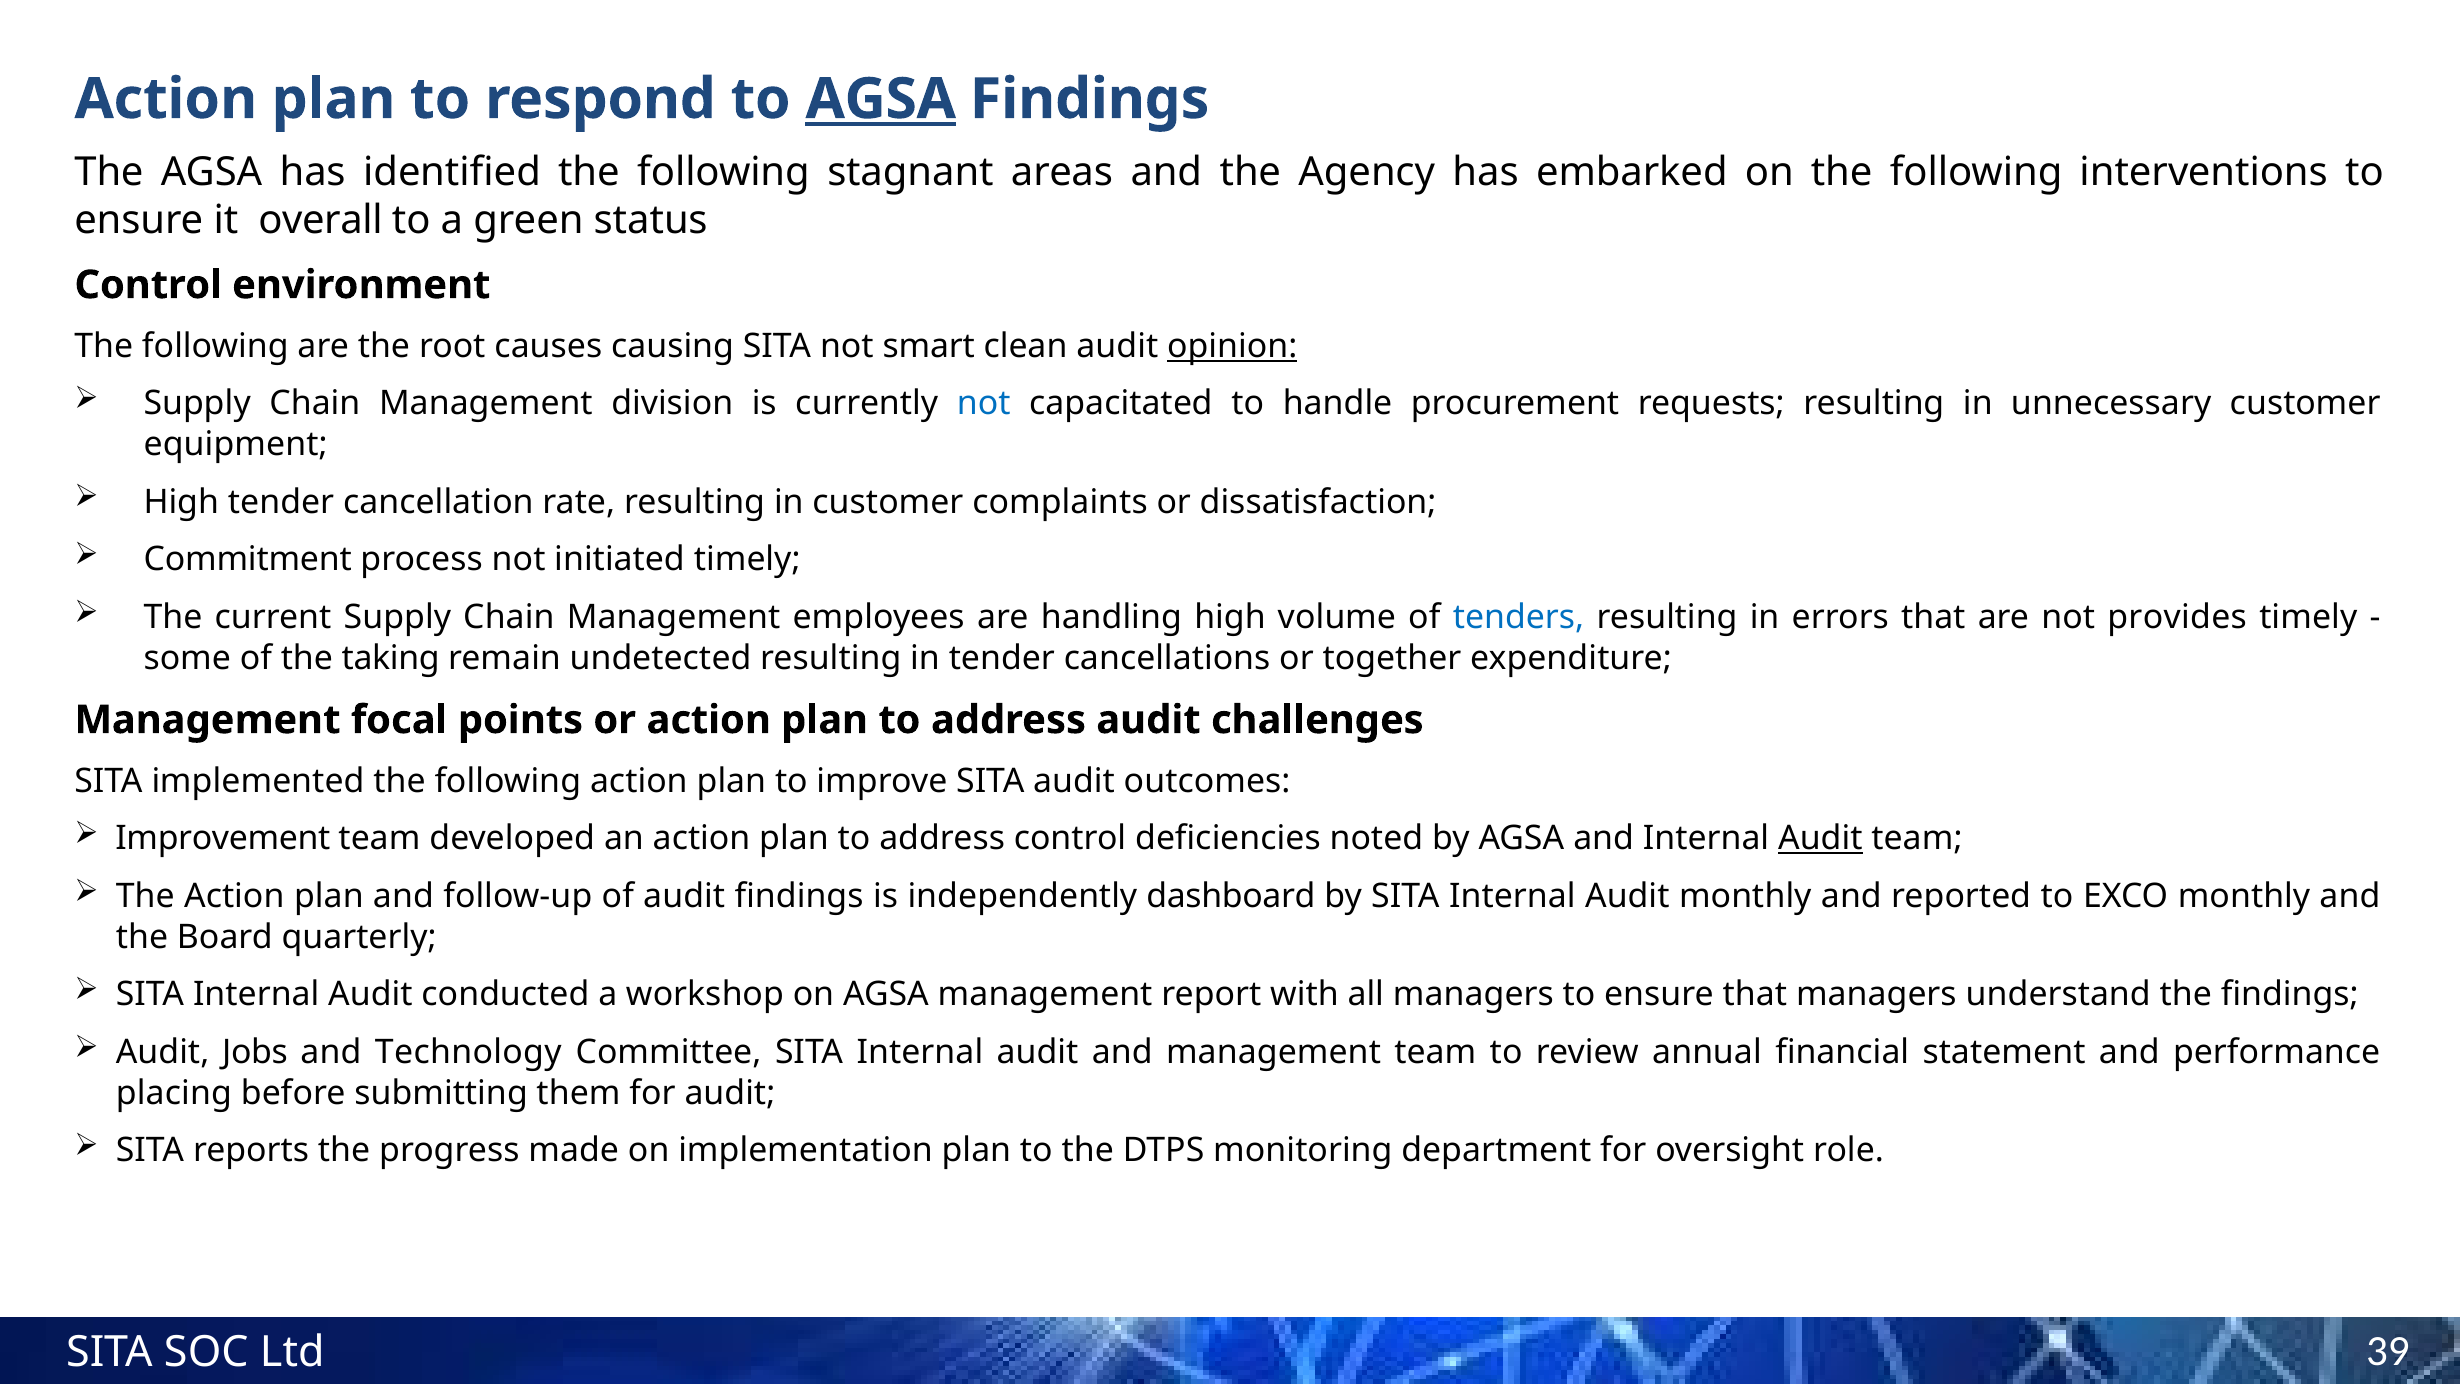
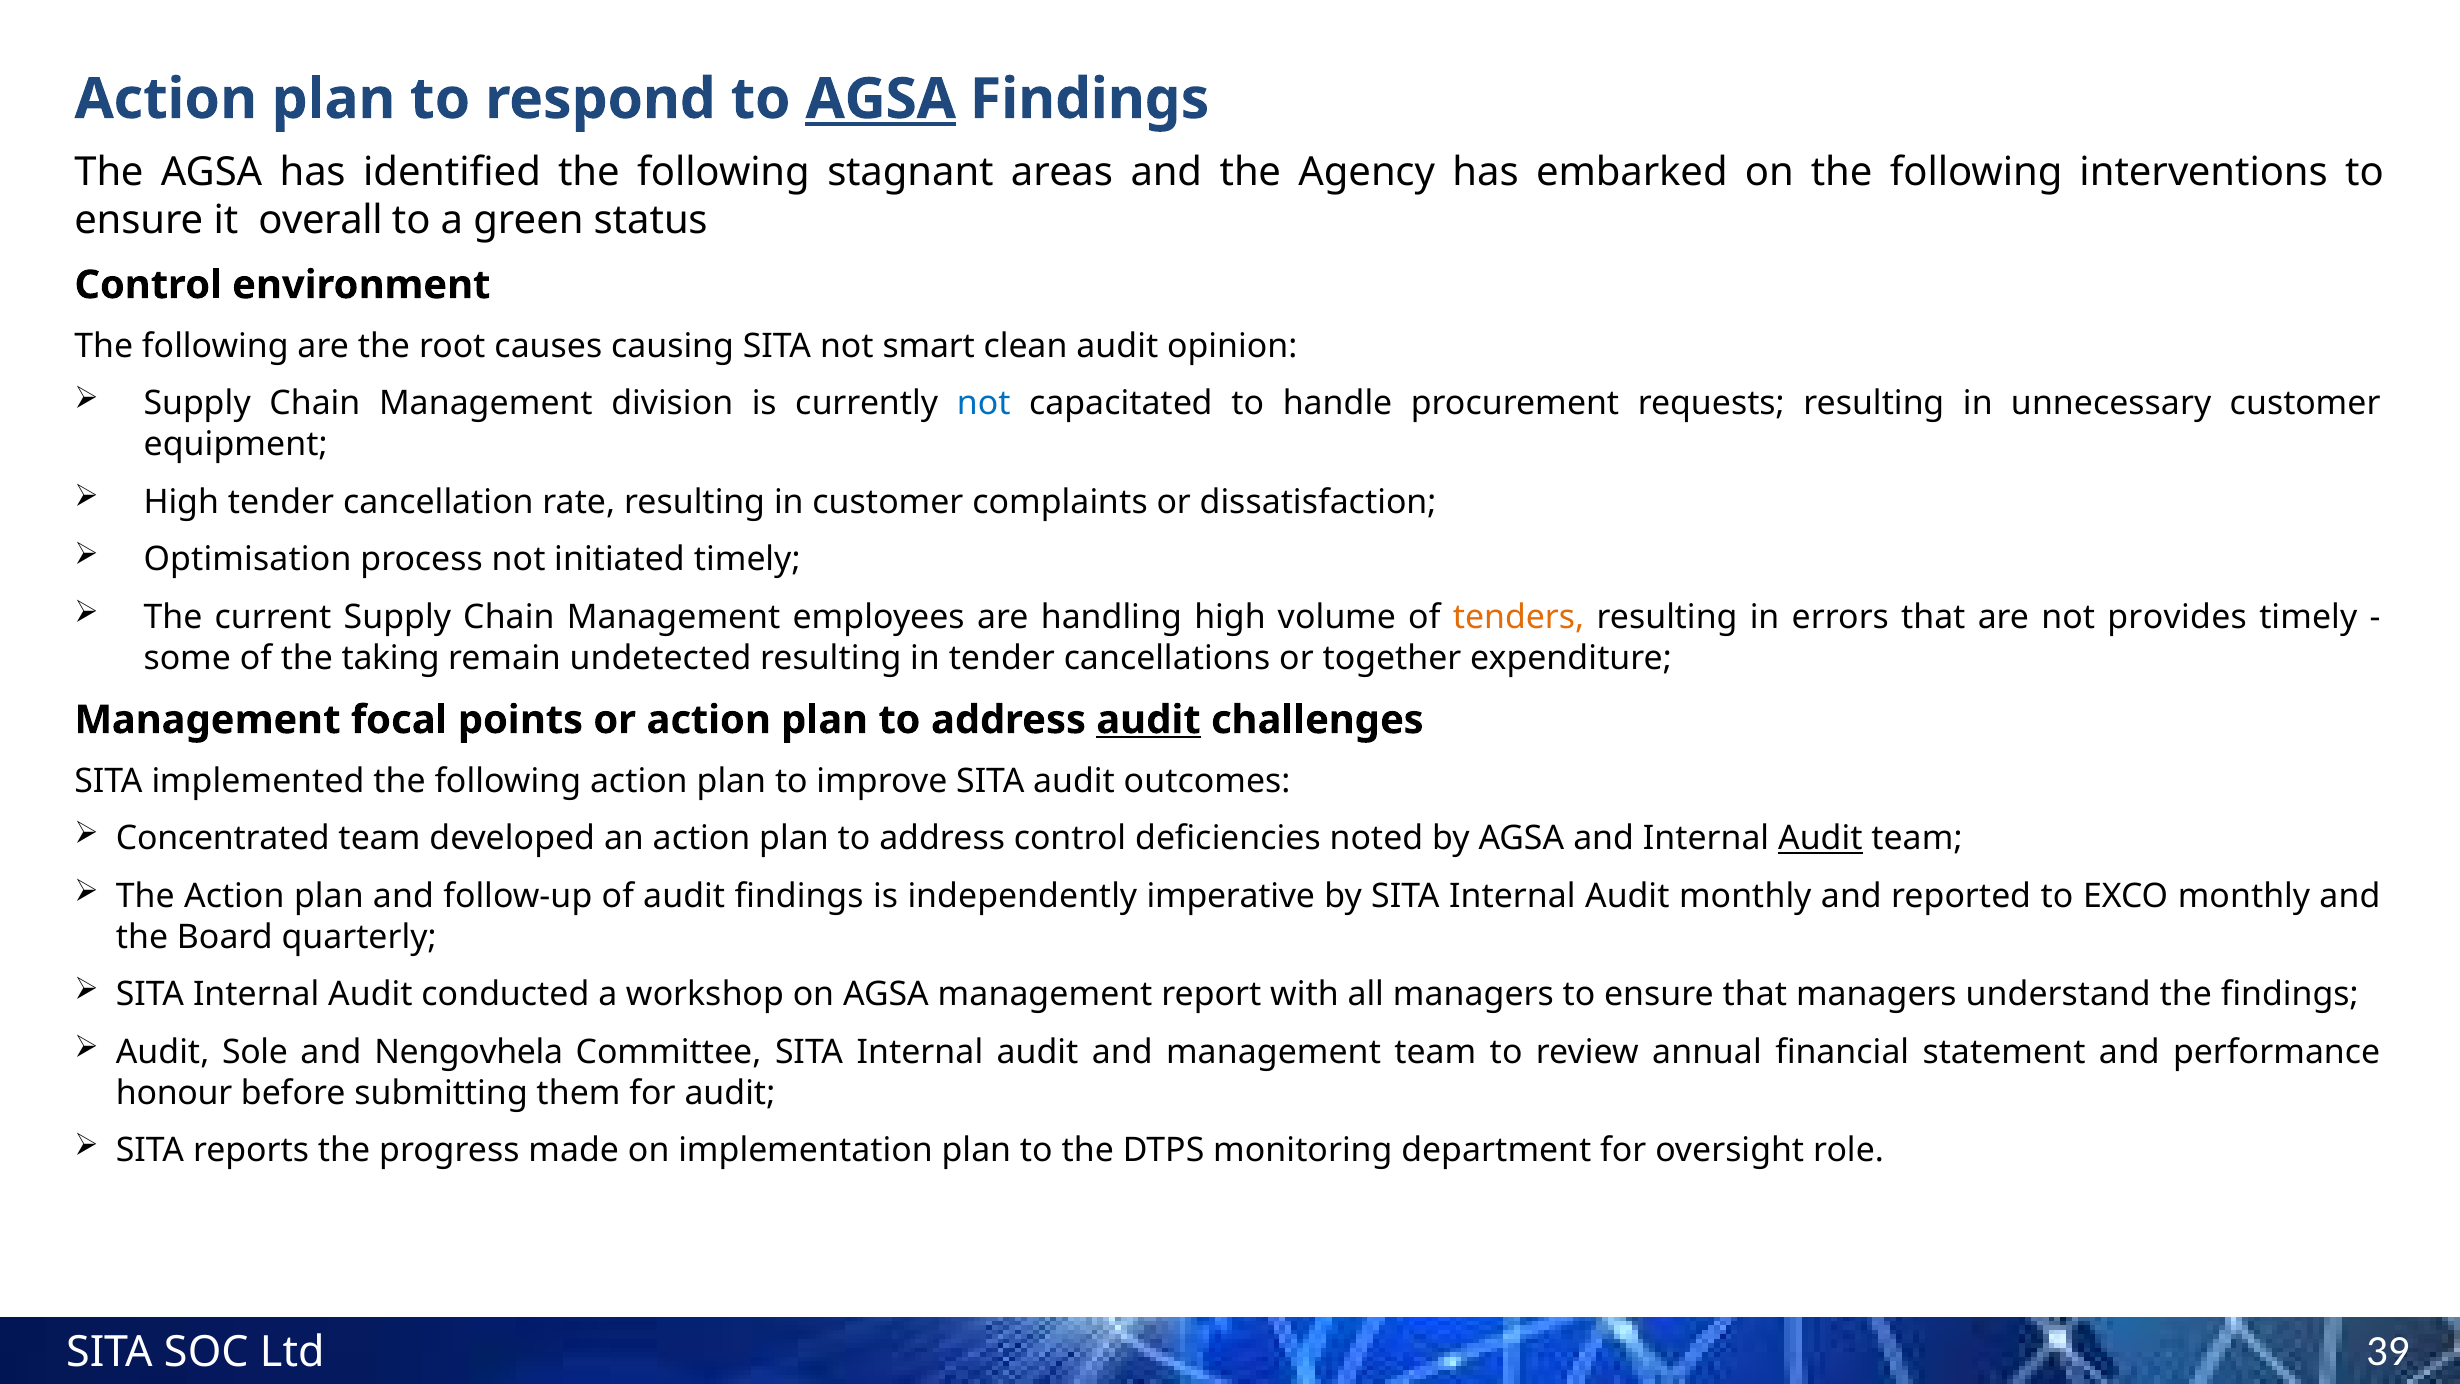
opinion underline: present -> none
Commitment: Commitment -> Optimisation
tenders colour: blue -> orange
audit at (1148, 720) underline: none -> present
Improvement: Improvement -> Concentrated
dashboard: dashboard -> imperative
Jobs: Jobs -> Sole
Technology: Technology -> Nengovhela
placing: placing -> honour
